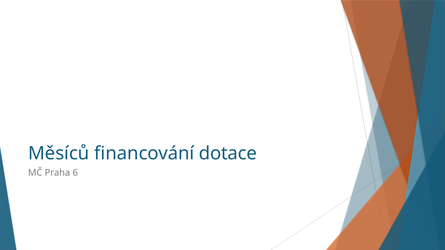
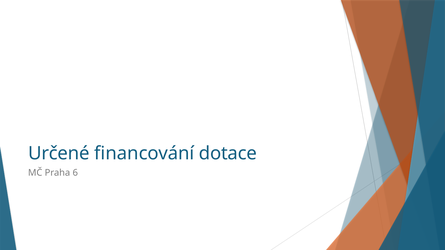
Měsíců: Měsíců -> Určené
